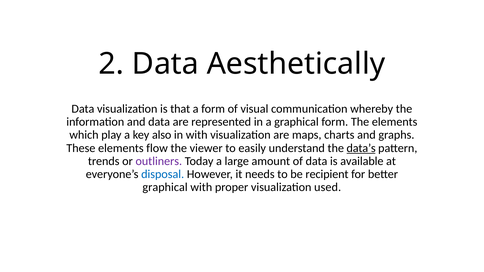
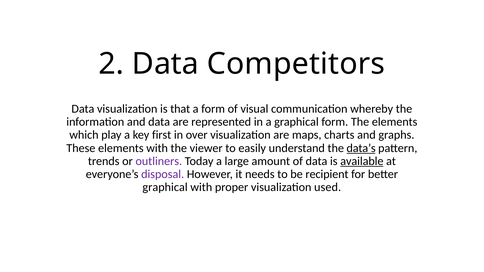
Aesthetically: Aesthetically -> Competitors
also: also -> first
in with: with -> over
elements flow: flow -> with
available underline: none -> present
disposal colour: blue -> purple
